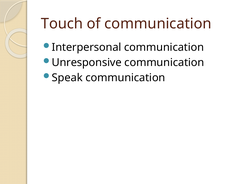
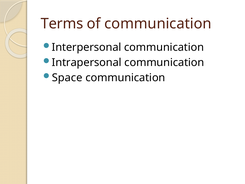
Touch: Touch -> Terms
Unresponsive: Unresponsive -> Intrapersonal
Speak: Speak -> Space
